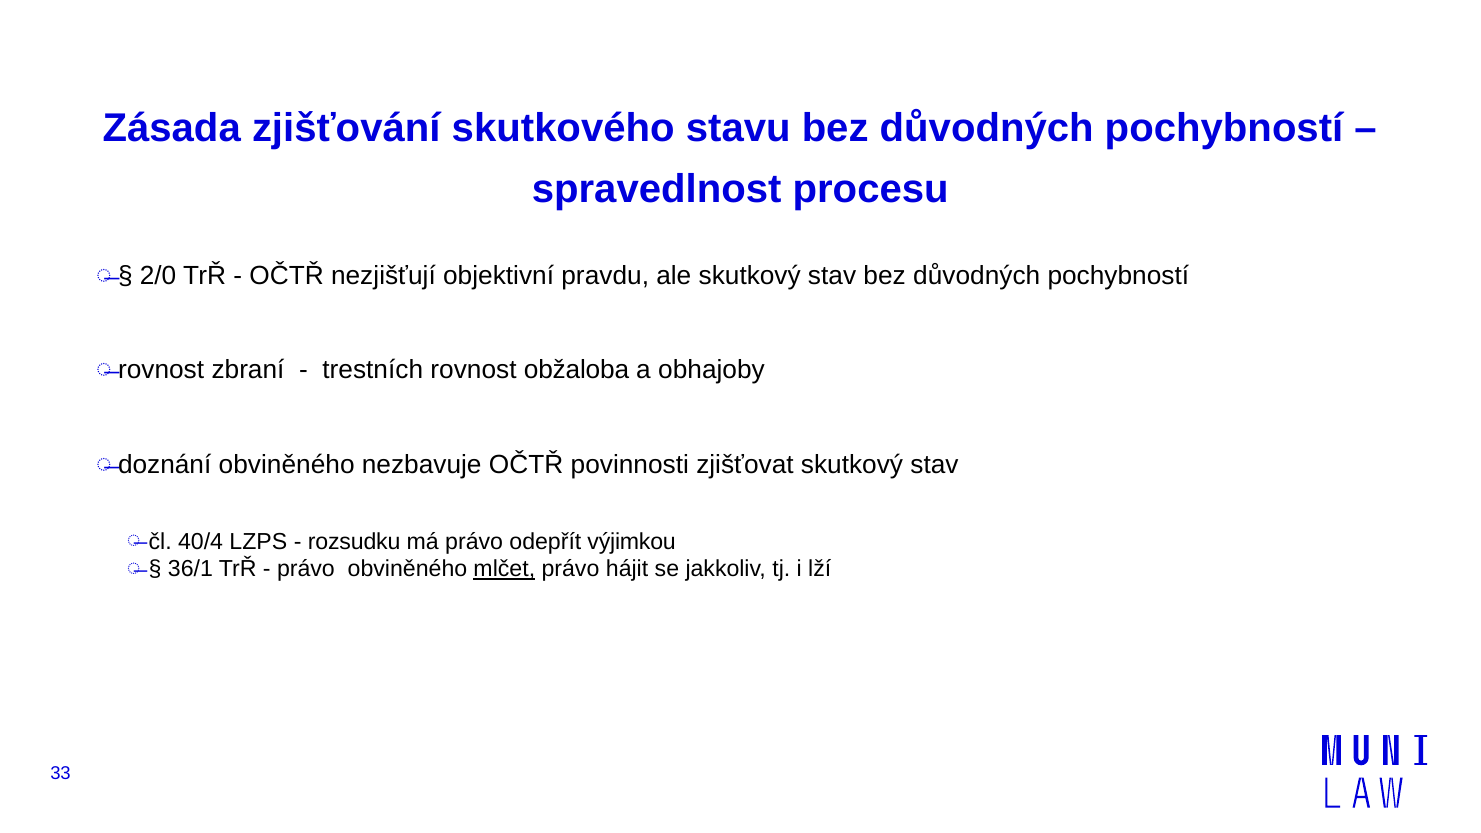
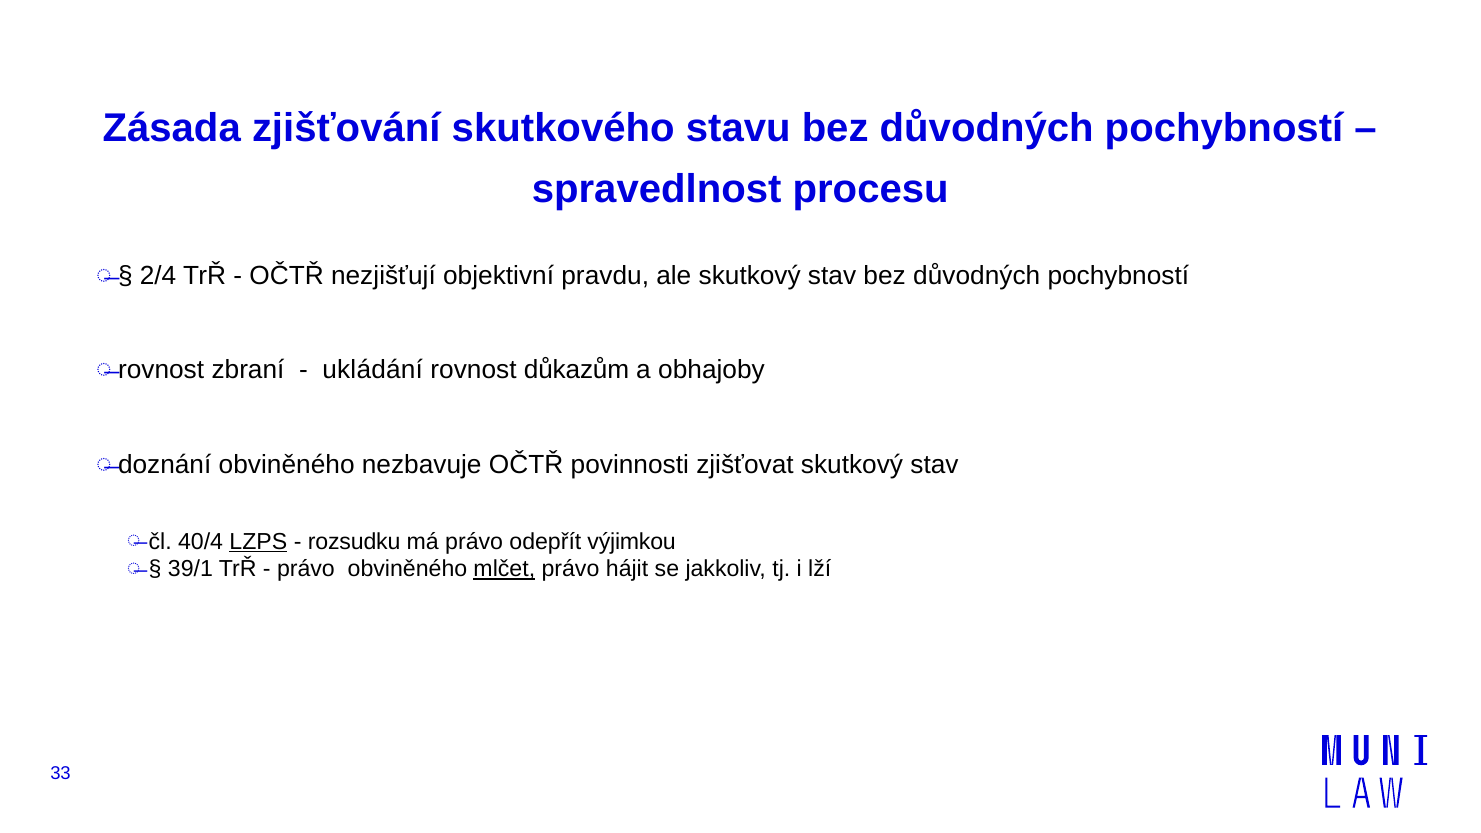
2/0: 2/0 -> 2/4
trestních: trestních -> ukládání
obžaloba: obžaloba -> důkazům
LZPS underline: none -> present
36/1: 36/1 -> 39/1
